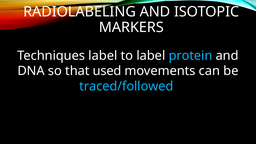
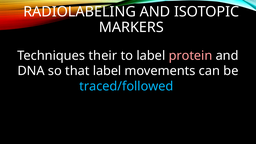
Techniques label: label -> their
protein colour: light blue -> pink
that used: used -> label
